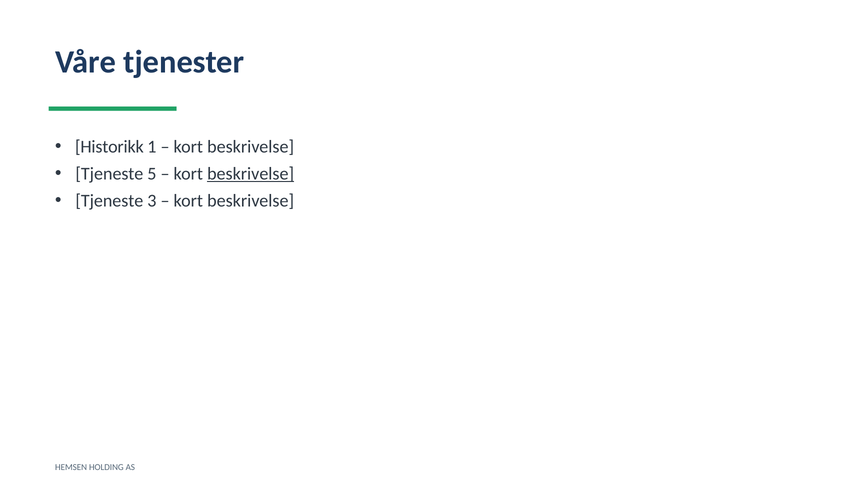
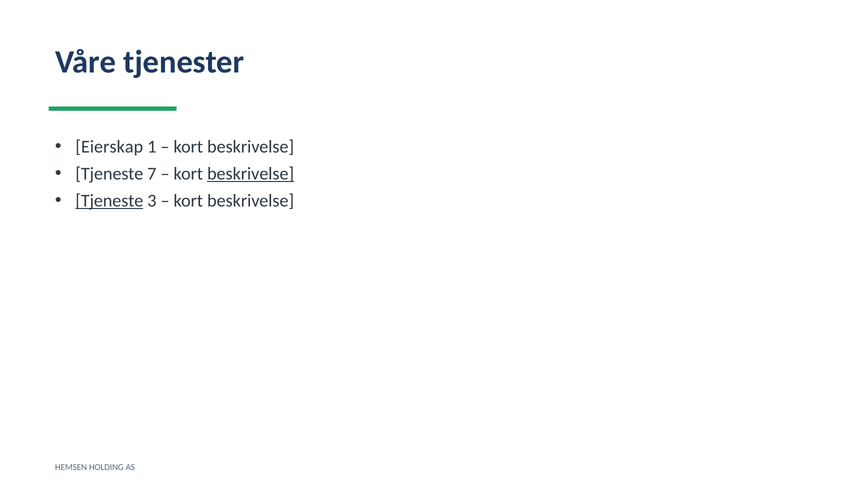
Historikk: Historikk -> Eierskap
5: 5 -> 7
Tjeneste at (109, 201) underline: none -> present
